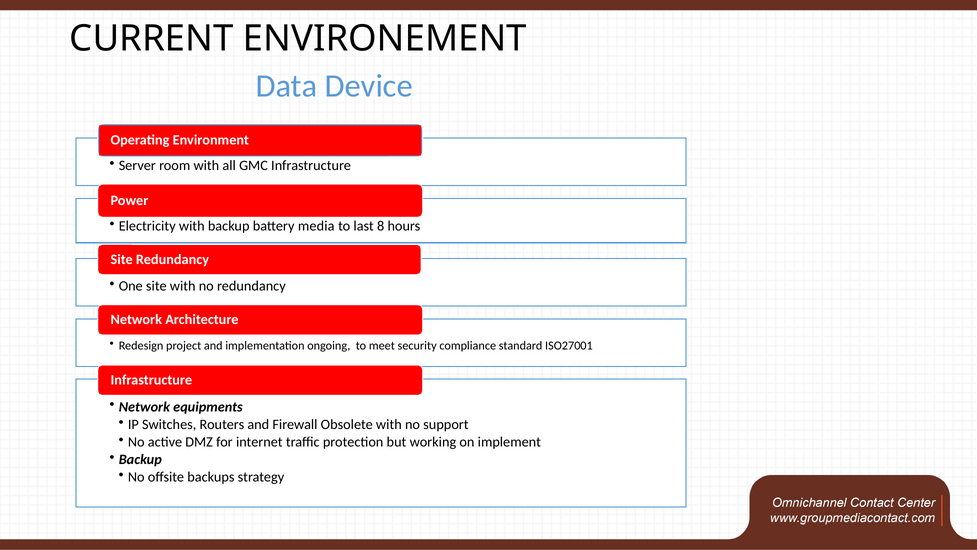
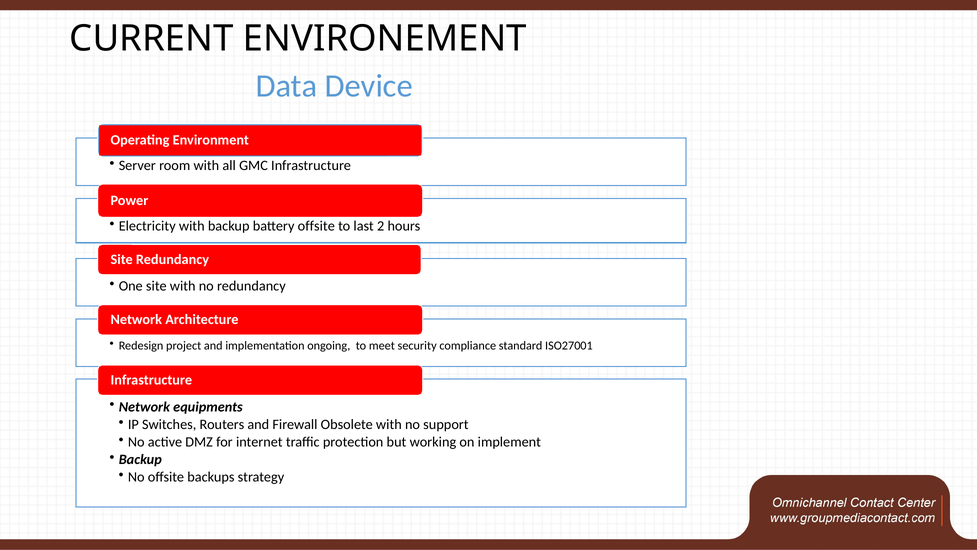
battery media: media -> offsite
8: 8 -> 2
